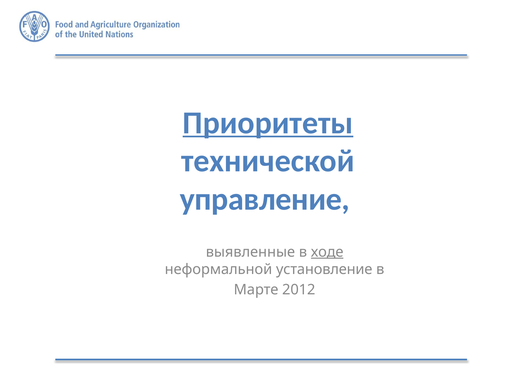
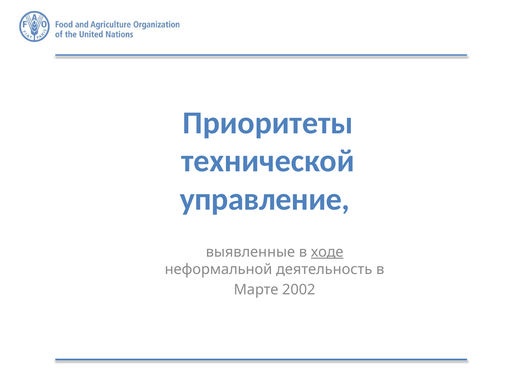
Приоритеты underline: present -> none
установление: установление -> деятельность
2012: 2012 -> 2002
